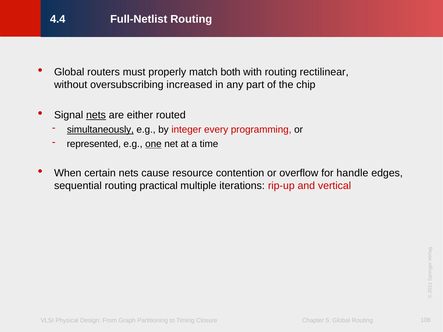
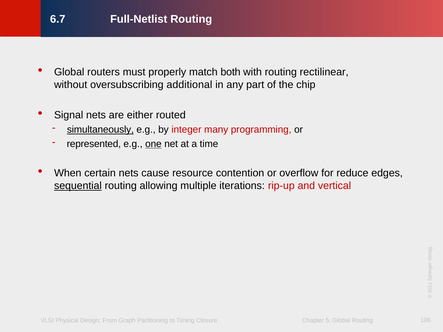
4.4: 4.4 -> 6.7
increased: increased -> additional
nets at (96, 115) underline: present -> none
every: every -> many
handle: handle -> reduce
sequential underline: none -> present
practical: practical -> allowing
